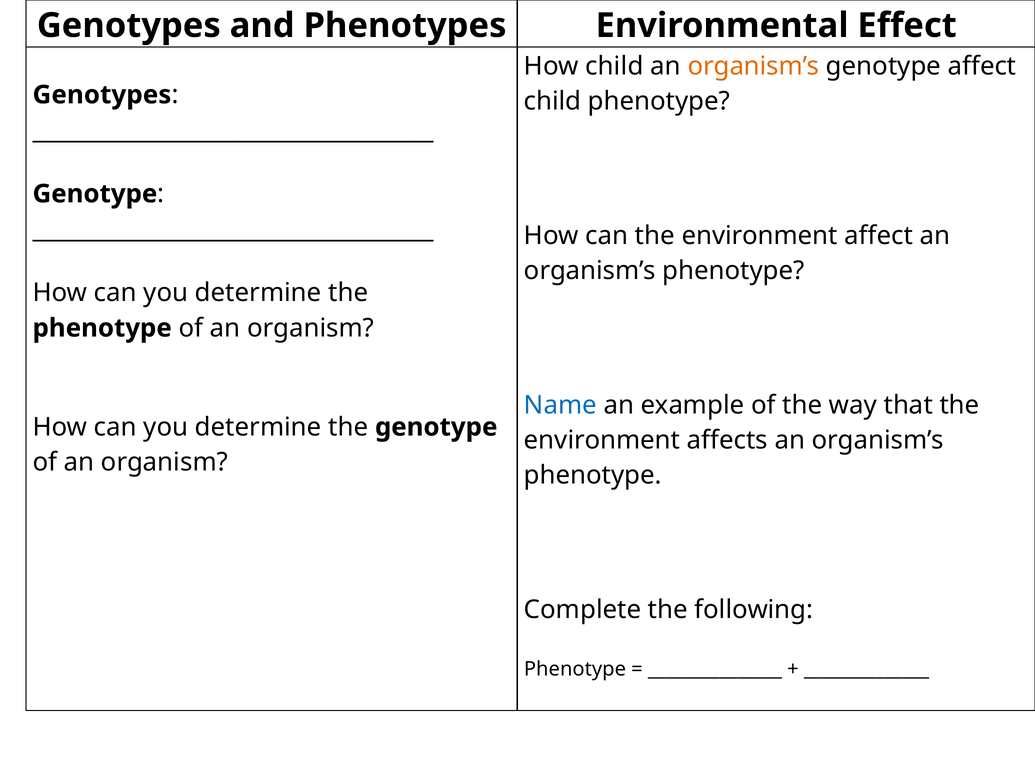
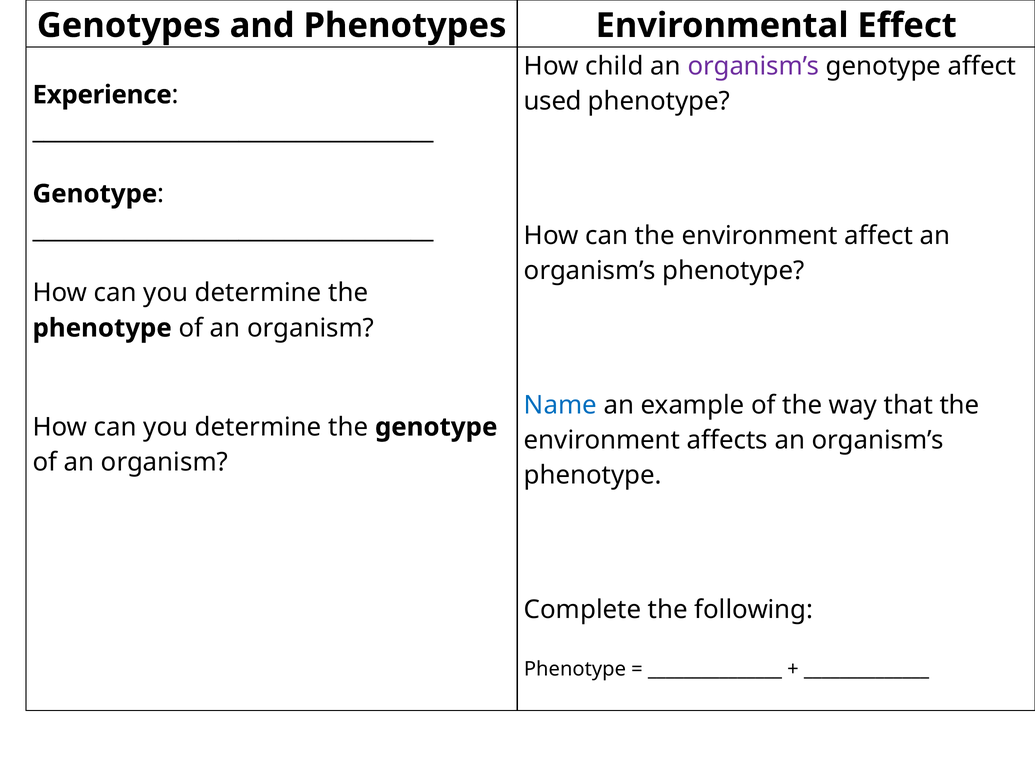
organism’s at (754, 66) colour: orange -> purple
Genotypes at (102, 95): Genotypes -> Experience
child at (553, 101): child -> used
